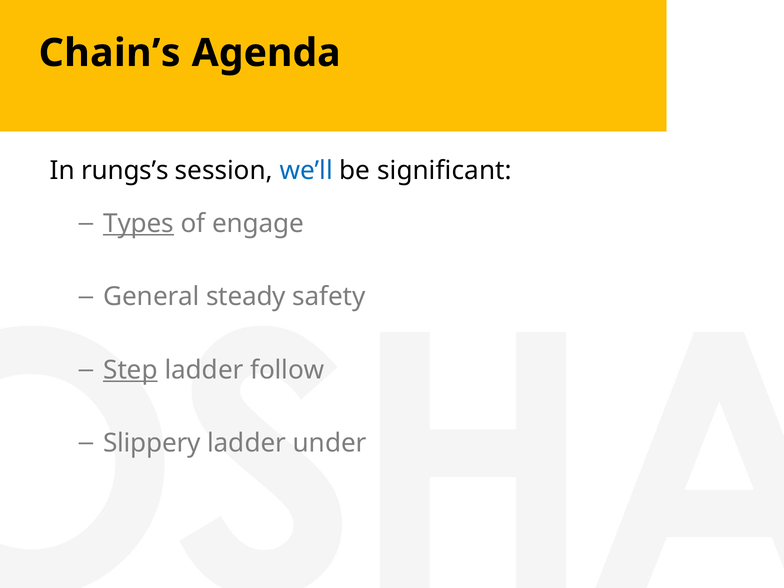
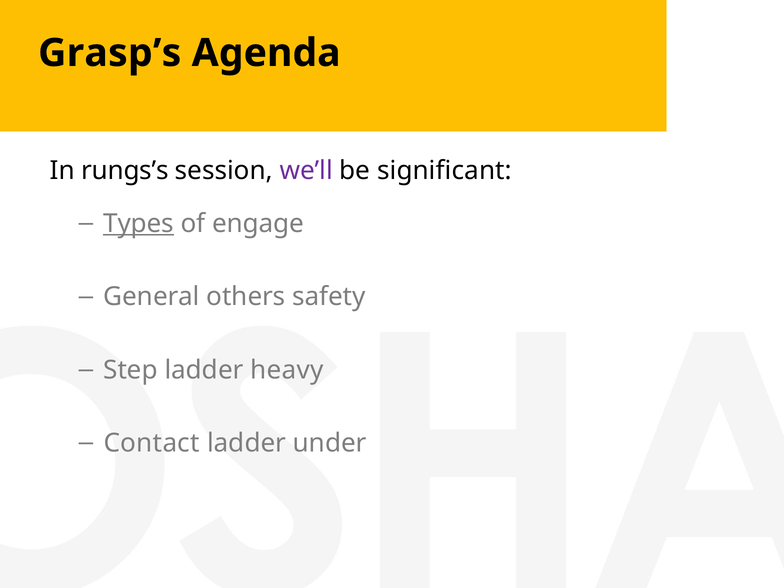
Chain’s: Chain’s -> Grasp’s
we’ll colour: blue -> purple
steady: steady -> others
Step underline: present -> none
follow: follow -> heavy
Slippery: Slippery -> Contact
